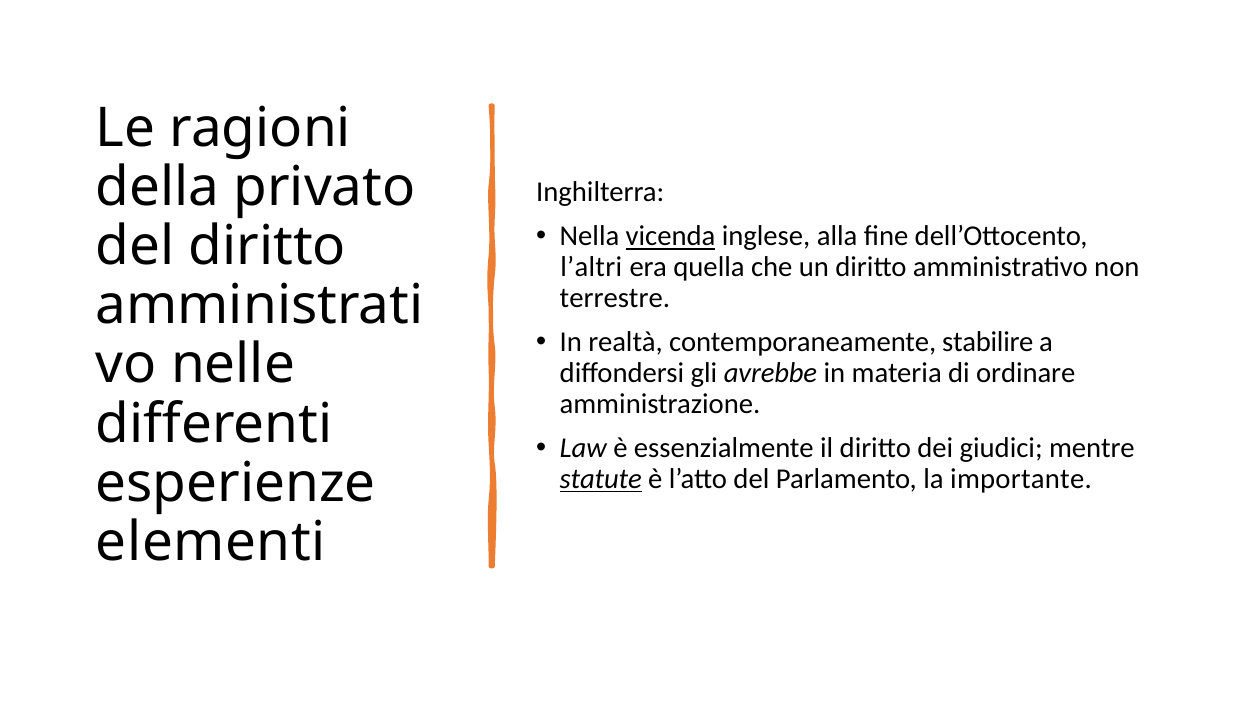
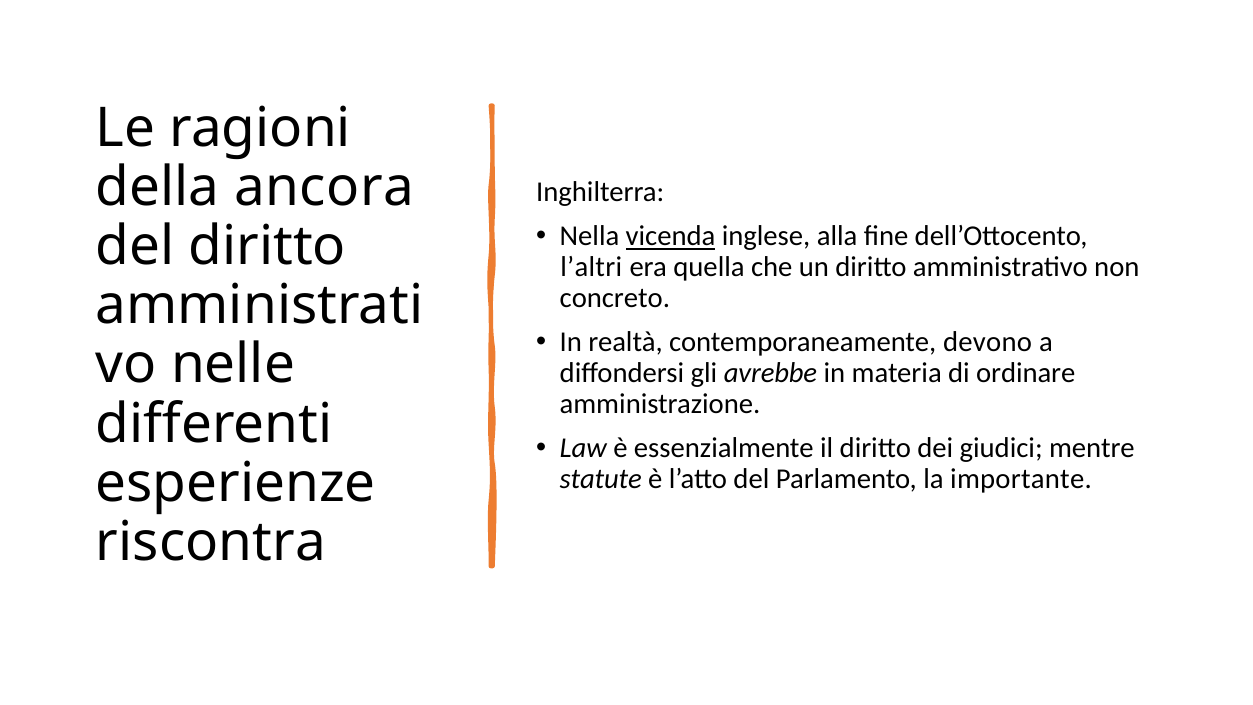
privato: privato -> ancora
terrestre: terrestre -> concreto
stabilire: stabilire -> devono
statute underline: present -> none
elementi: elementi -> riscontra
